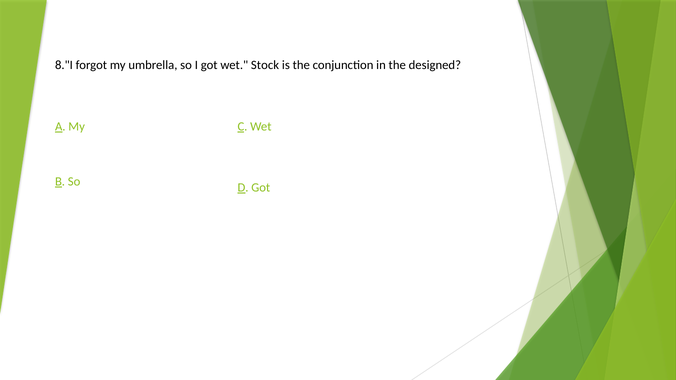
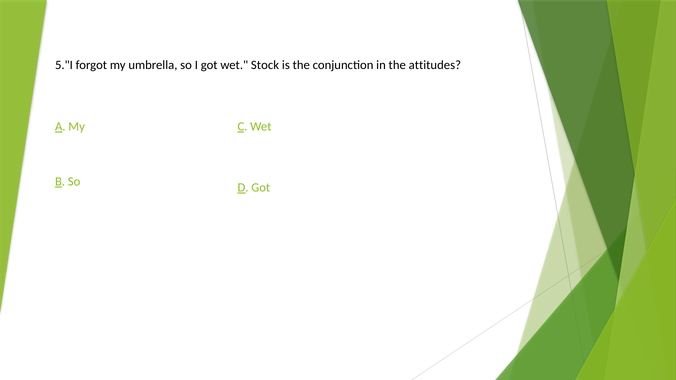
8."I: 8."I -> 5."I
designed: designed -> attitudes
